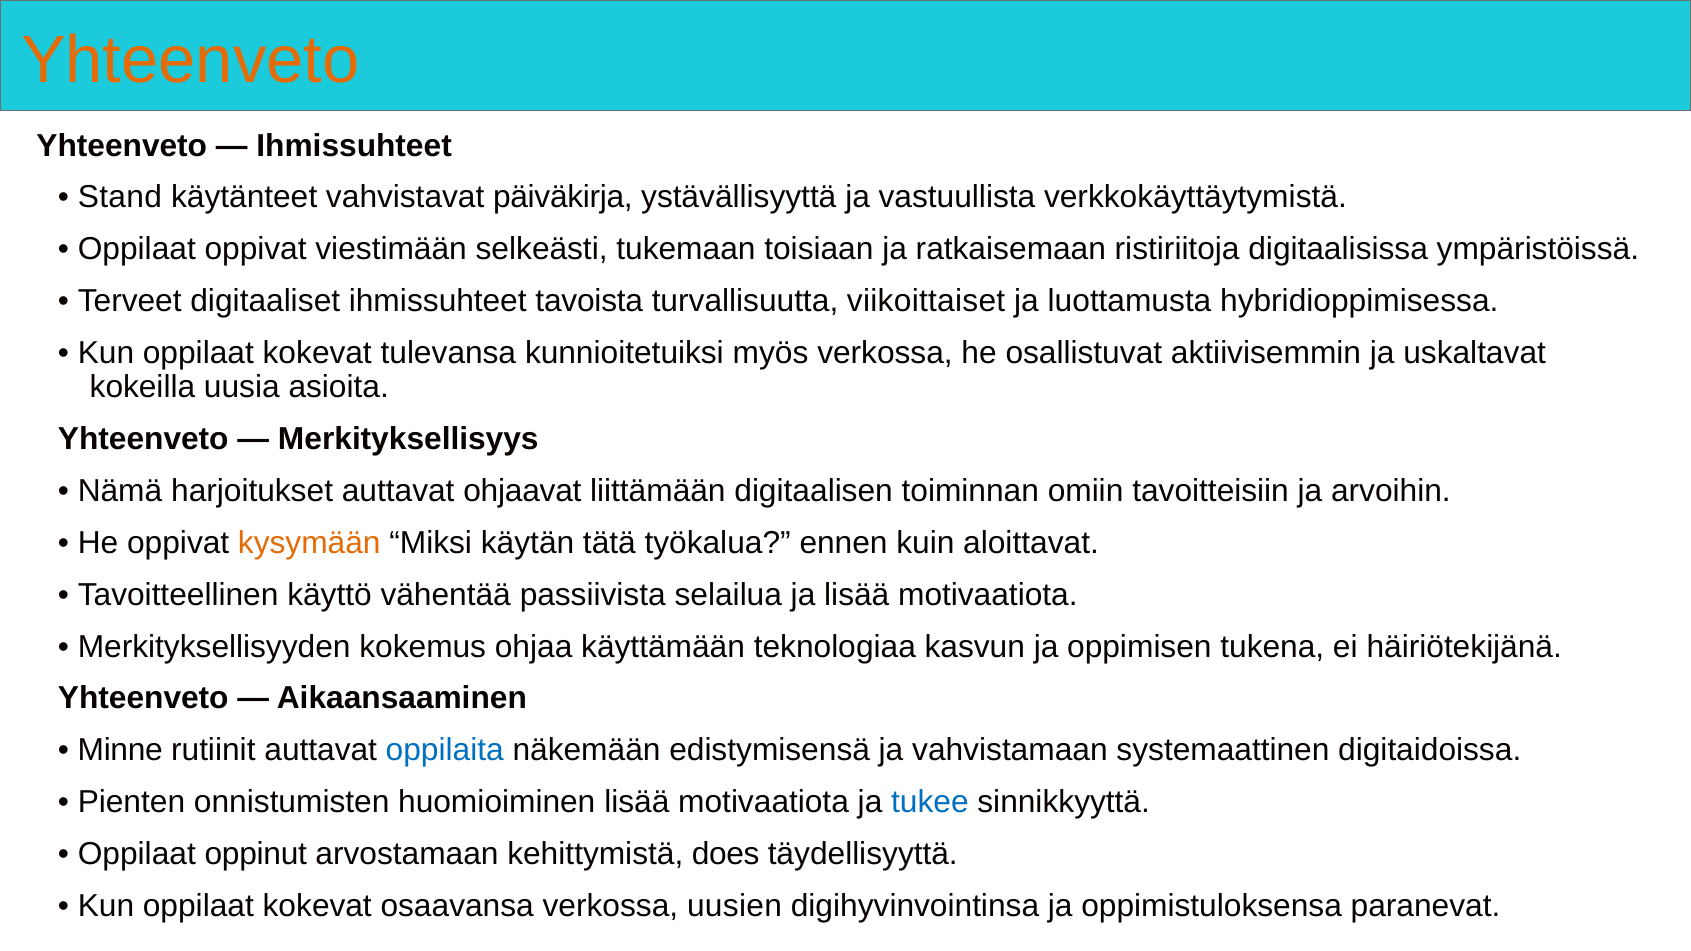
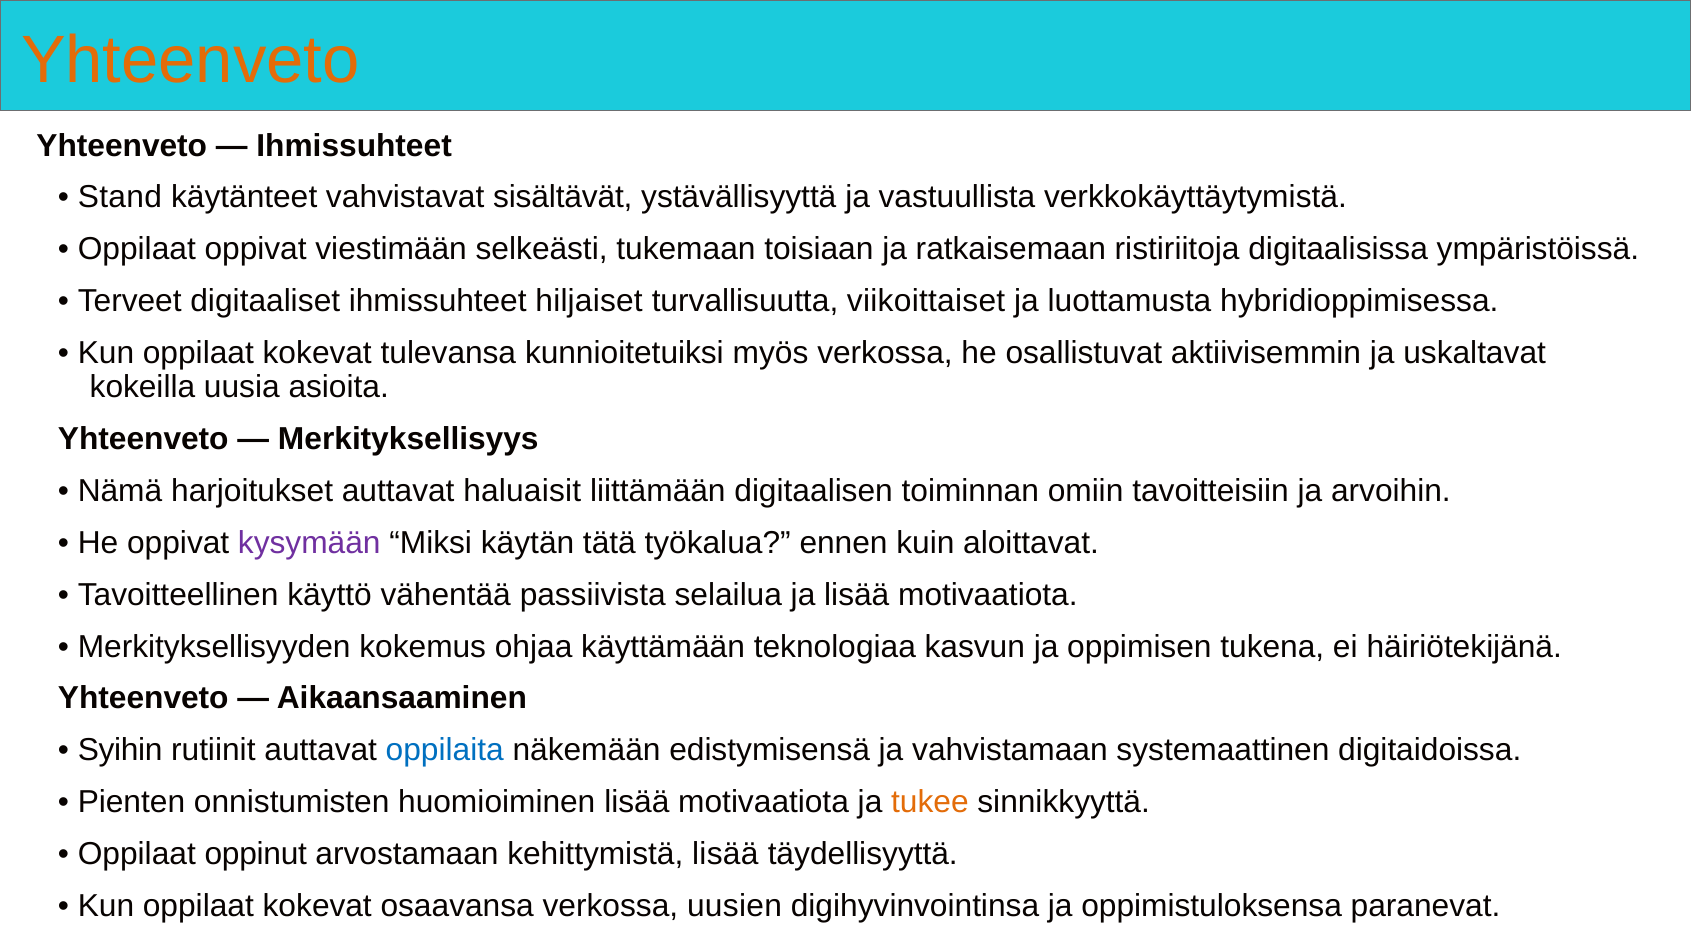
päiväkirja: päiväkirja -> sisältävät
tavoista: tavoista -> hiljaiset
ohjaavat: ohjaavat -> haluaisit
kysymään colour: orange -> purple
Minne: Minne -> Syihin
tukee colour: blue -> orange
kehittymistä does: does -> lisää
